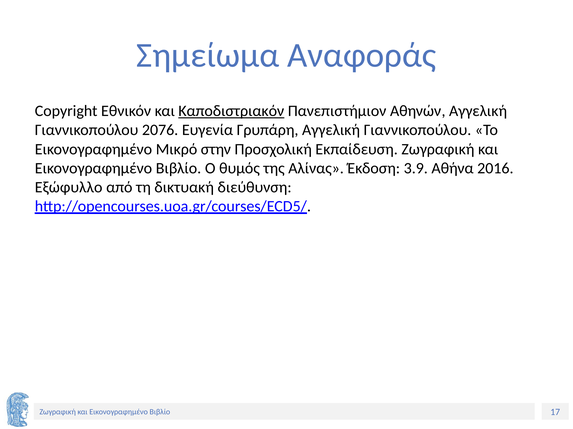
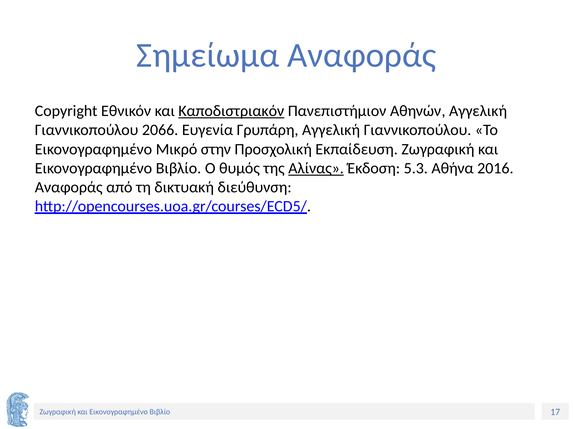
2076: 2076 -> 2066
Αλίνας underline: none -> present
3.9: 3.9 -> 5.3
Εξώφυλλο at (69, 188): Εξώφυλλο -> Αναφοράς
